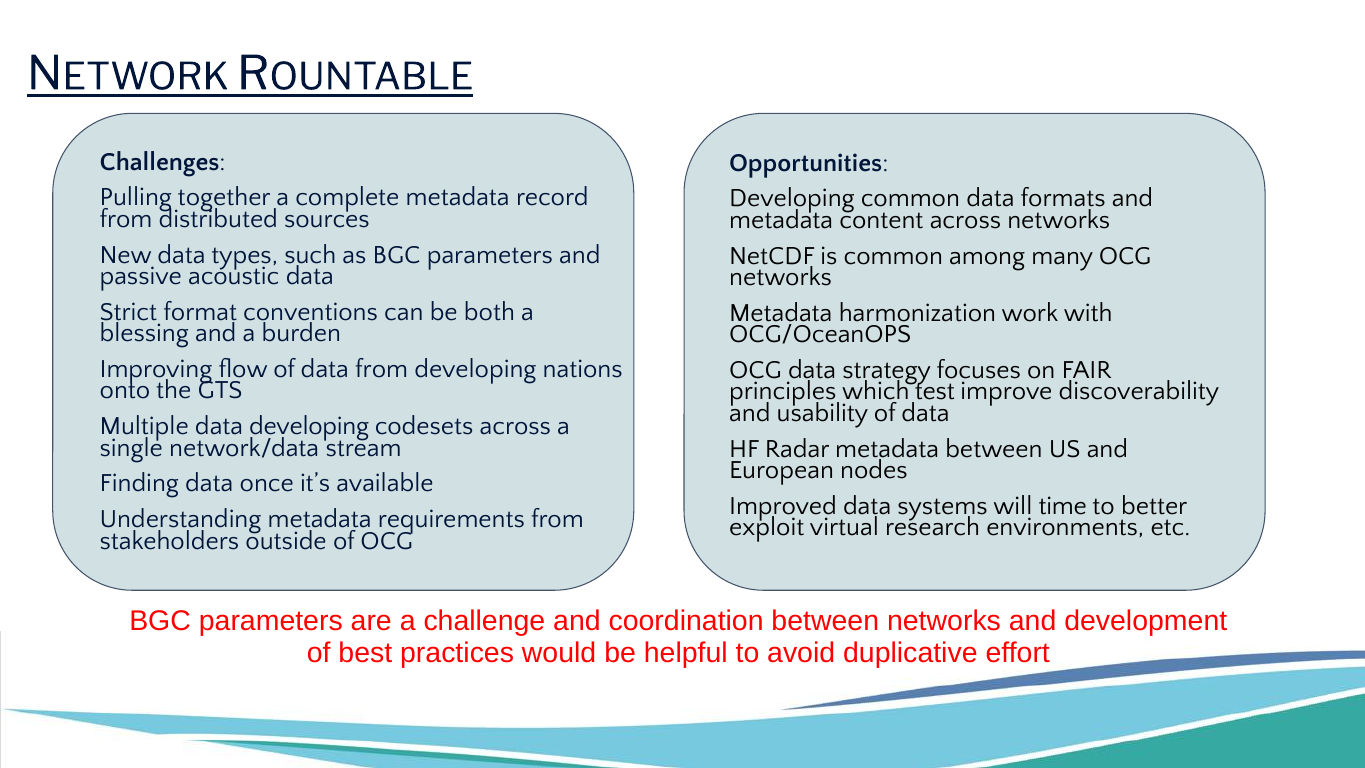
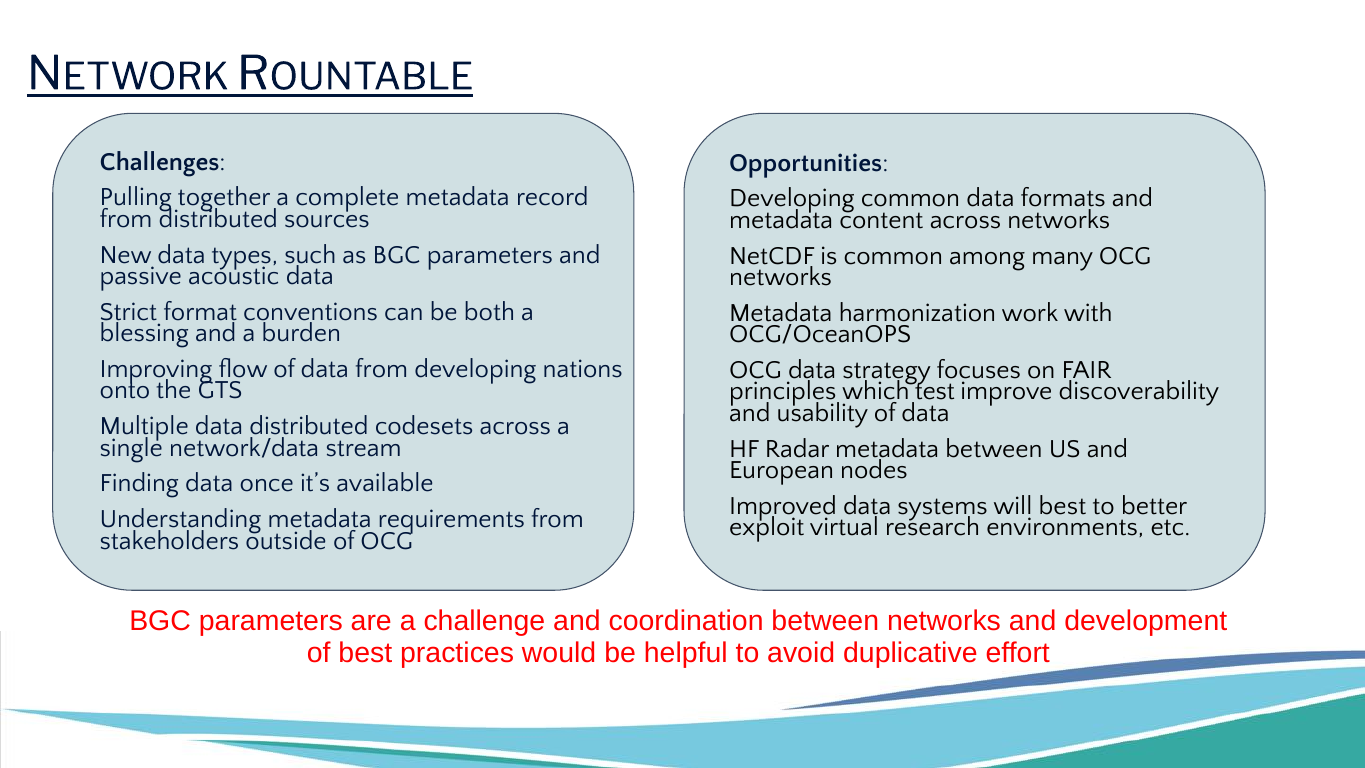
data developing: developing -> distributed
will time: time -> best
